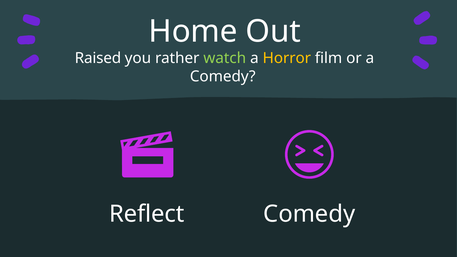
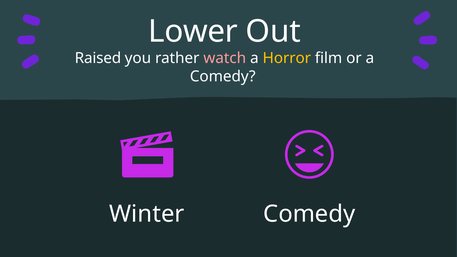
Home: Home -> Lower
watch colour: light green -> pink
Reflect: Reflect -> Winter
